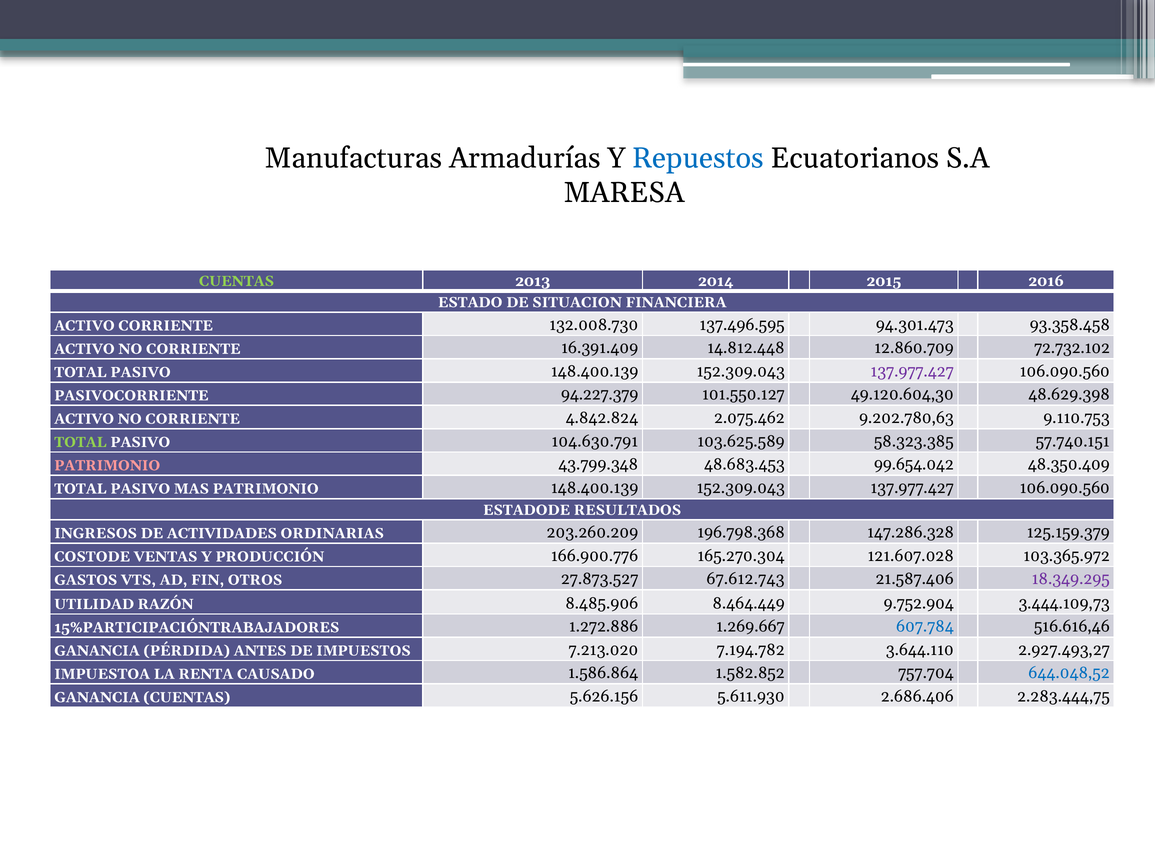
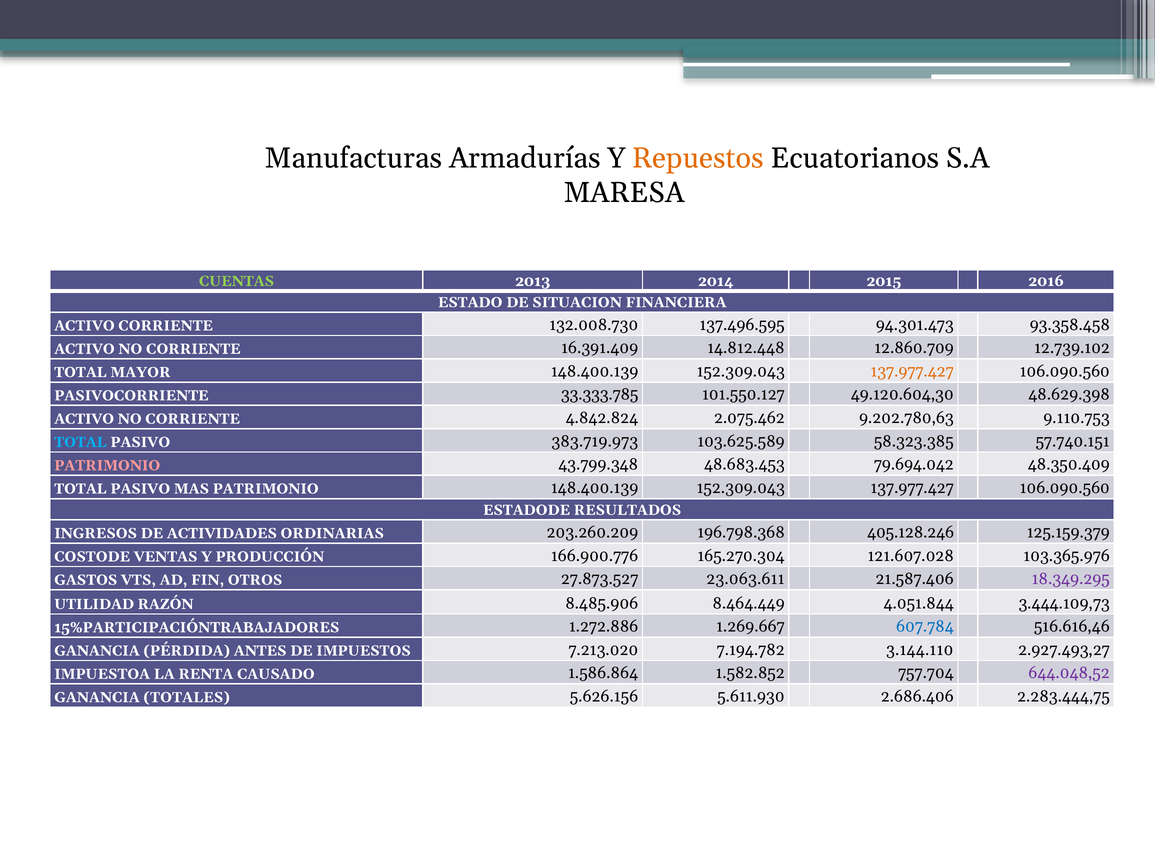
Repuestos colour: blue -> orange
72.732.102: 72.732.102 -> 12.739.102
PASIVO at (141, 372): PASIVO -> MAYOR
137.977.427 at (912, 371) colour: purple -> orange
94.227.379: 94.227.379 -> 33.333.785
TOTAL at (80, 442) colour: light green -> light blue
104.630.791: 104.630.791 -> 383.719.973
99.654.042: 99.654.042 -> 79.694.042
147.286.328: 147.286.328 -> 405.128.246
103.365.972: 103.365.972 -> 103.365.976
67.612.743: 67.612.743 -> 23.063.611
9.752.904: 9.752.904 -> 4.051.844
3.644.110: 3.644.110 -> 3.144.110
644.048,52 colour: blue -> purple
GANANCIA CUENTAS: CUENTAS -> TOTALES
